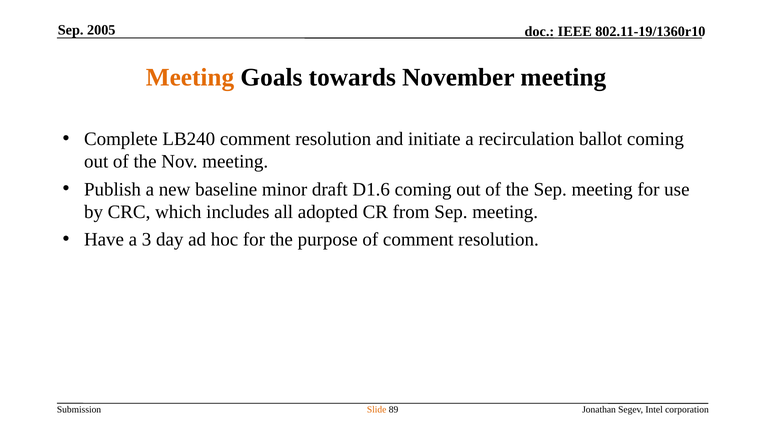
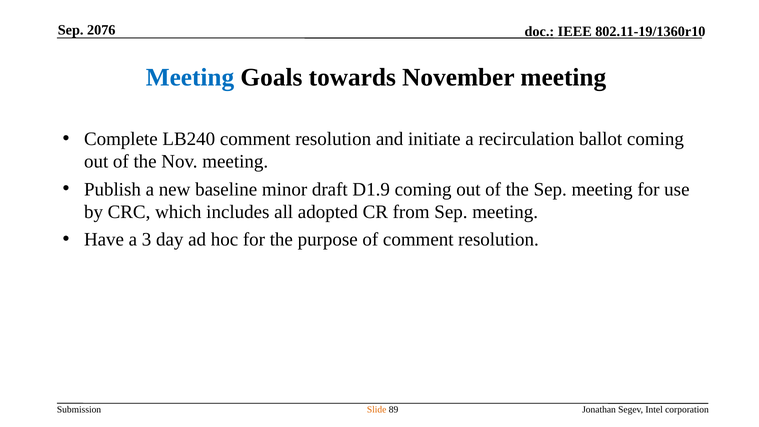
2005: 2005 -> 2076
Meeting at (190, 78) colour: orange -> blue
D1.6: D1.6 -> D1.9
